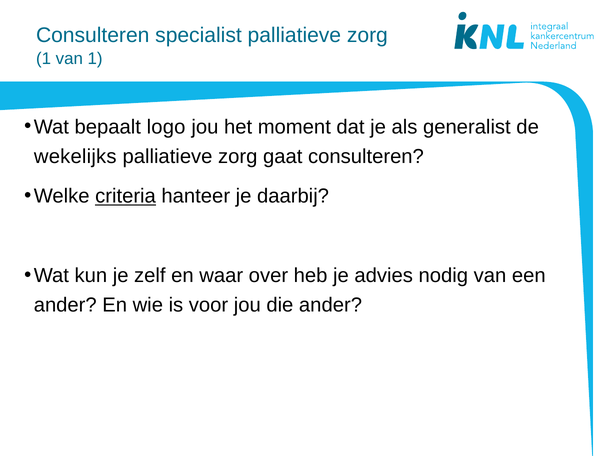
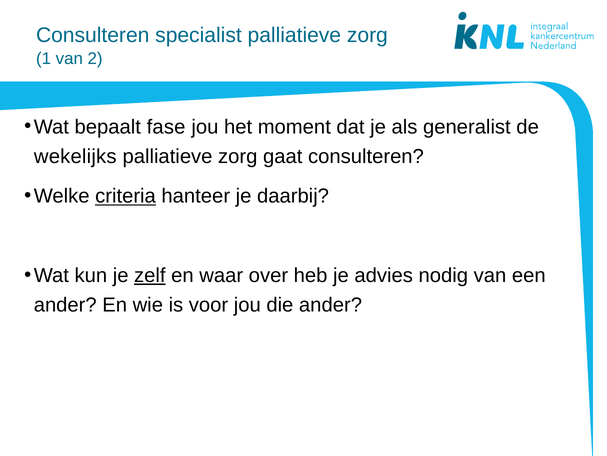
van 1: 1 -> 2
logo: logo -> fase
zelf underline: none -> present
